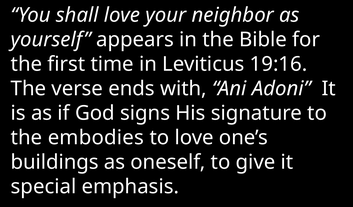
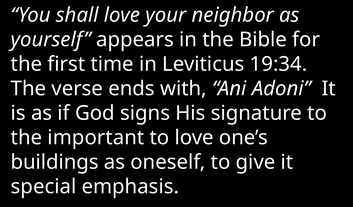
19:16: 19:16 -> 19:34
embodies: embodies -> important
